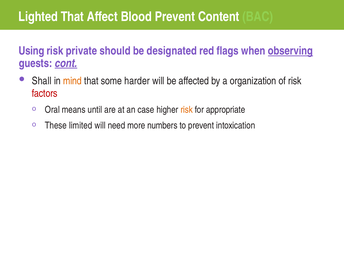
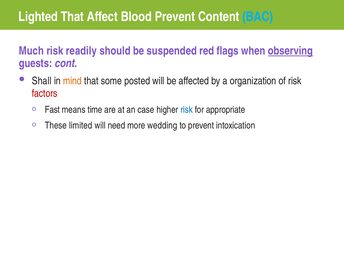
BAC colour: light green -> light blue
Using: Using -> Much
private: private -> readily
designated: designated -> suspended
cont underline: present -> none
harder: harder -> posted
Oral: Oral -> Fast
until: until -> time
risk at (187, 110) colour: orange -> blue
numbers: numbers -> wedding
